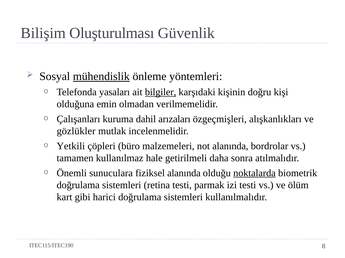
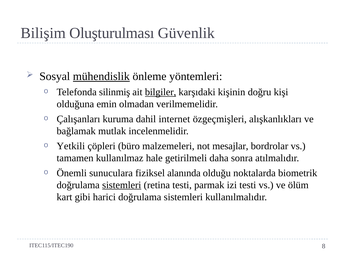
yasaları: yasaları -> silinmiş
arızaları: arızaları -> internet
gözlükler: gözlükler -> bağlamak
not alanında: alanında -> mesajlar
noktalarda underline: present -> none
sistemleri at (122, 186) underline: none -> present
